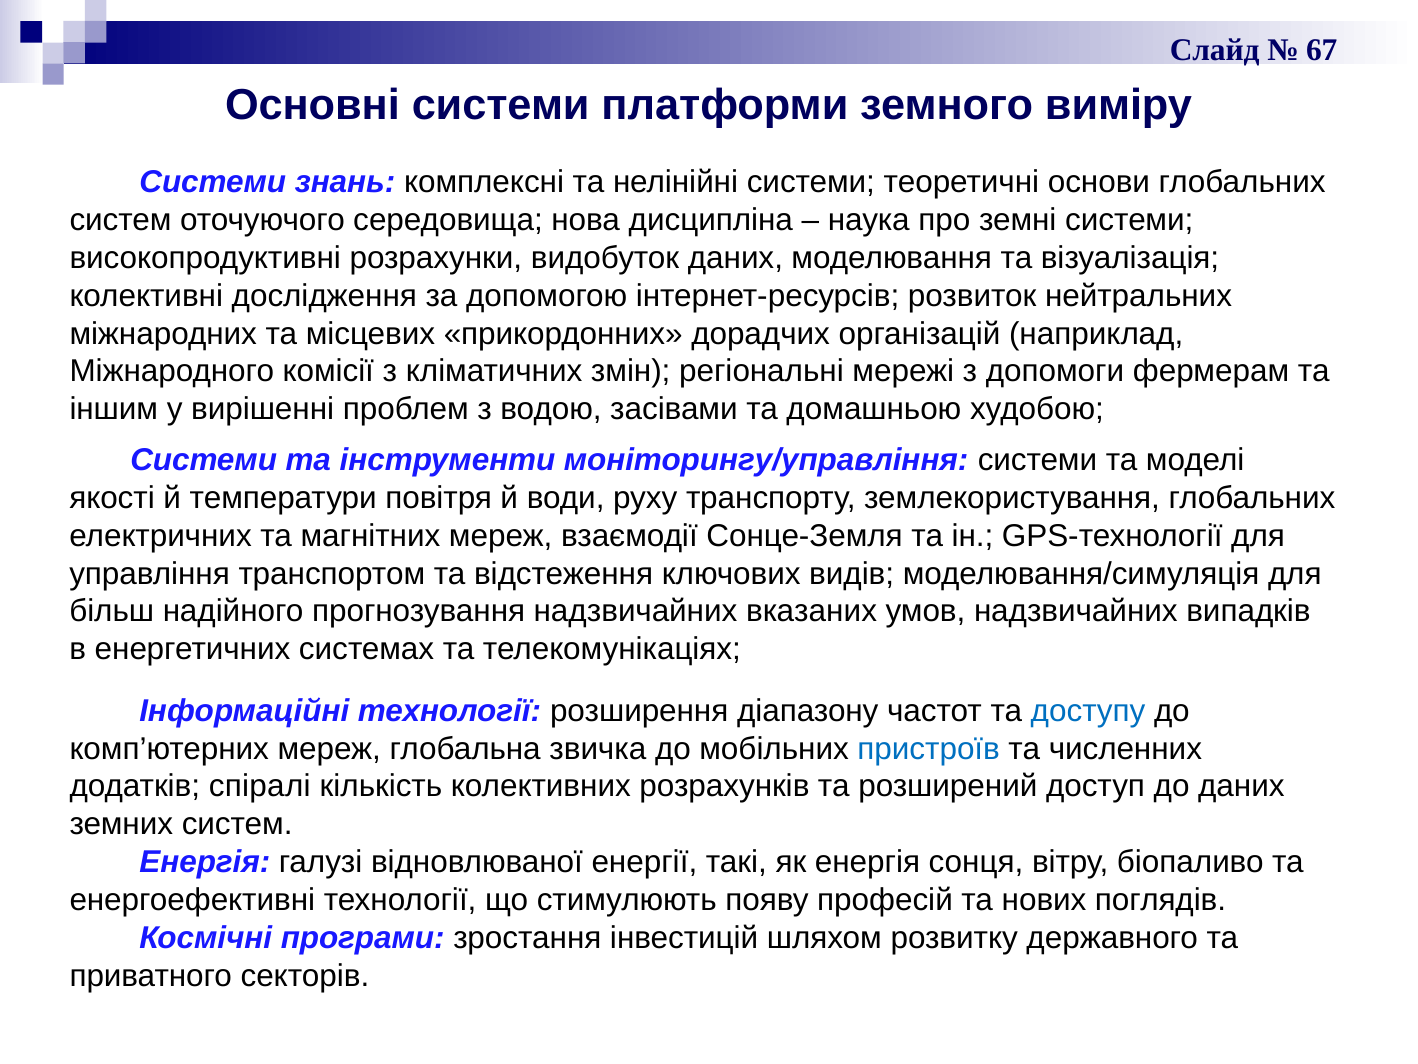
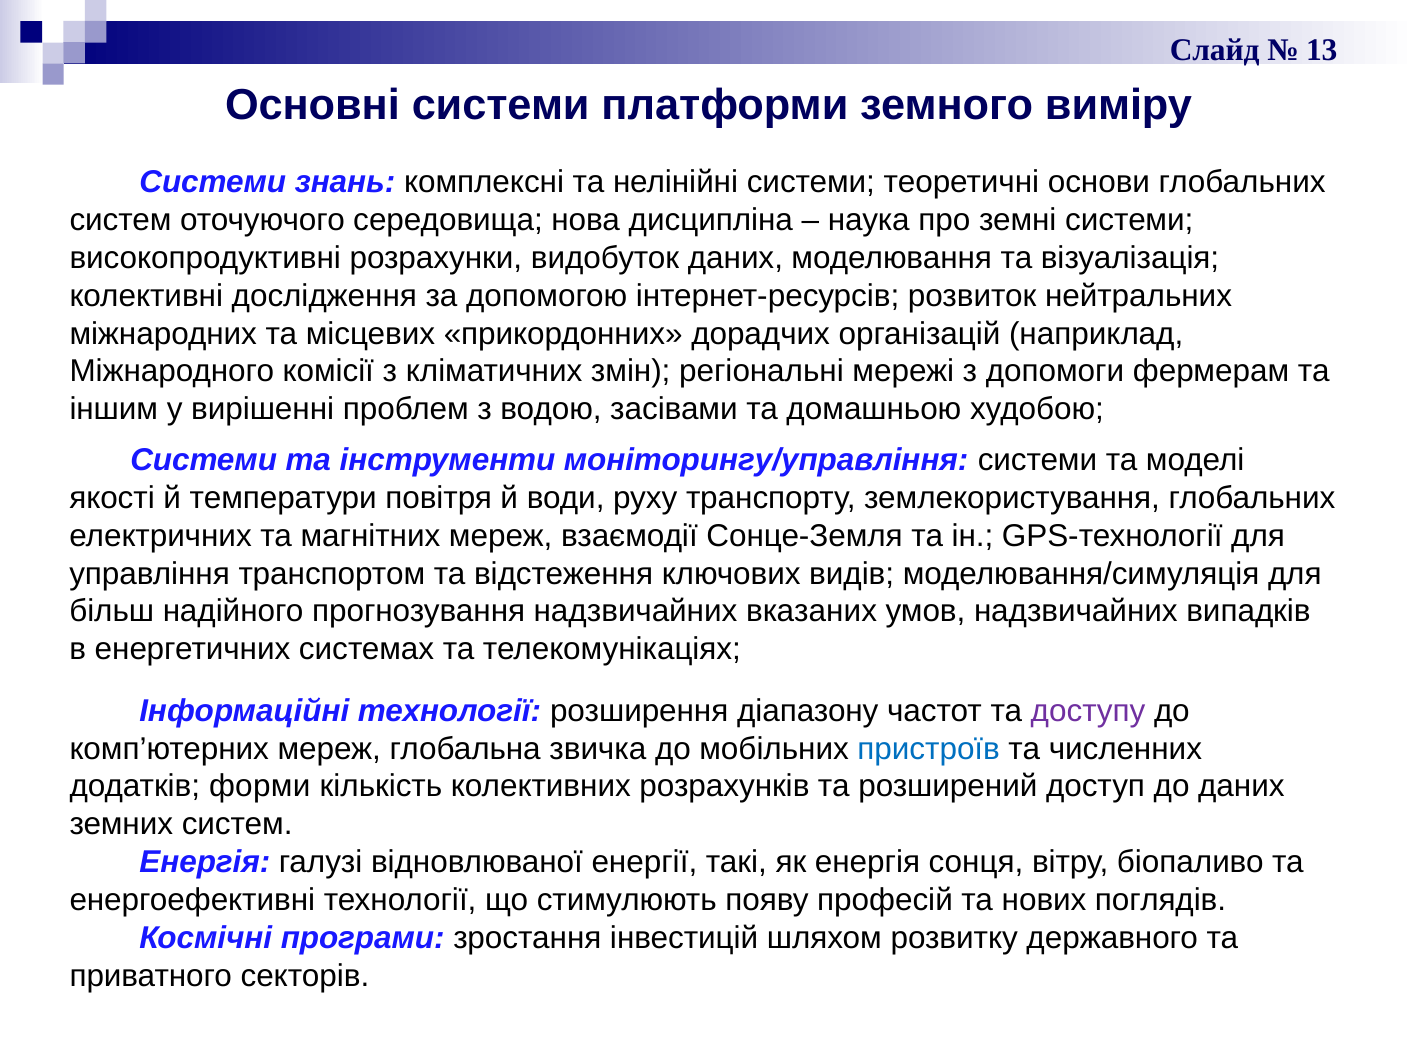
67: 67 -> 13
доступу colour: blue -> purple
спіралі: спіралі -> форми
